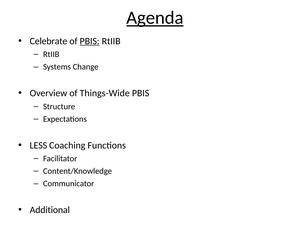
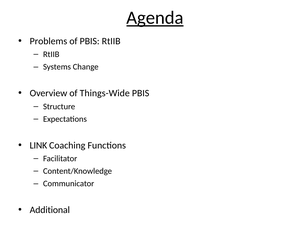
Celebrate: Celebrate -> Problems
PBIS at (90, 41) underline: present -> none
LESS: LESS -> LINK
